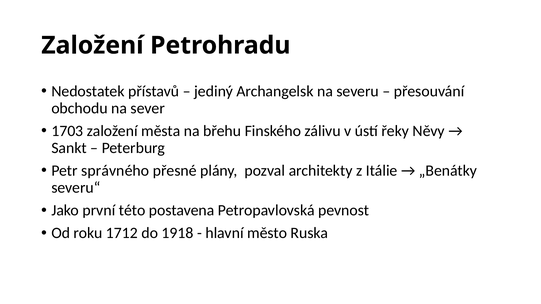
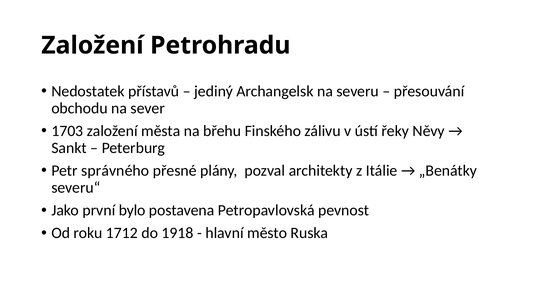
této: této -> bylo
